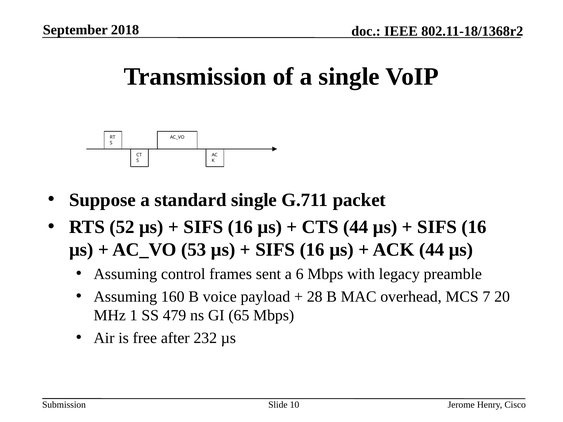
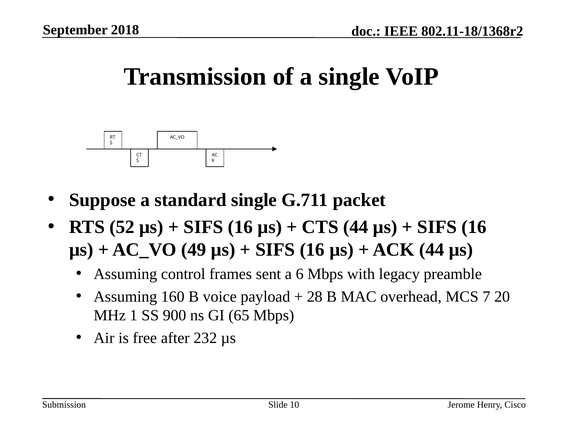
53: 53 -> 49
479: 479 -> 900
